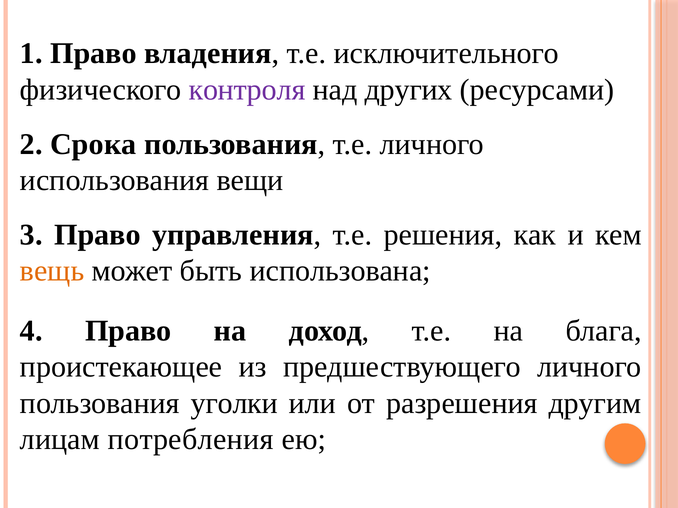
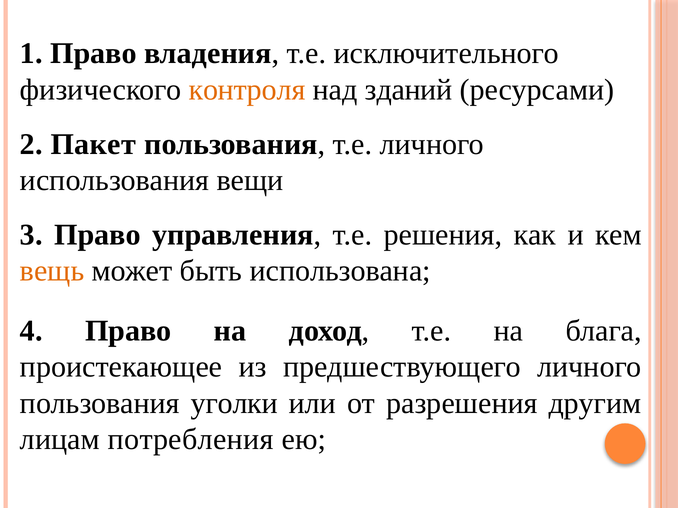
контроля colour: purple -> orange
других: других -> зданий
Срока: Срока -> Пакет
